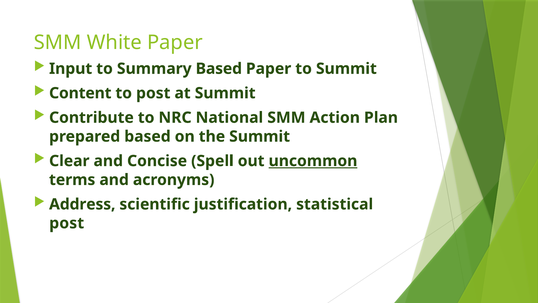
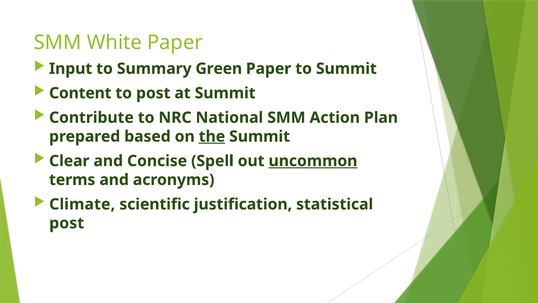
Summary Based: Based -> Green
the underline: none -> present
Address: Address -> Climate
